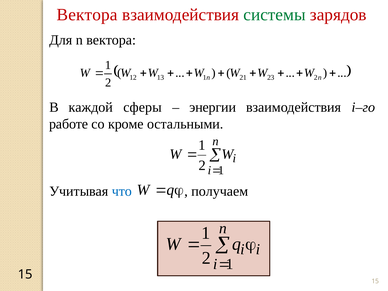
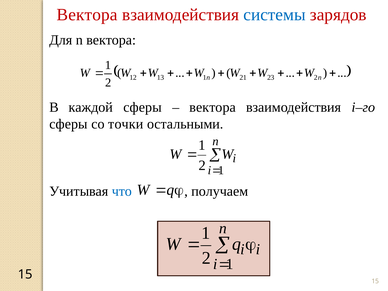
системы colour: green -> blue
энергии at (213, 107): энергии -> вектора
работе at (69, 124): работе -> сферы
кроме: кроме -> точки
